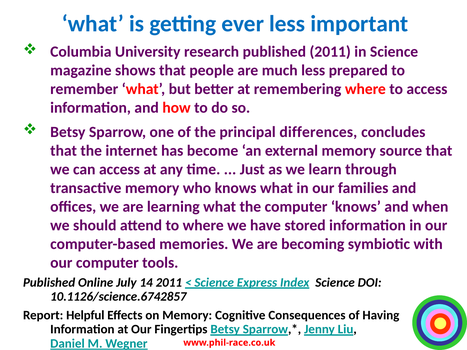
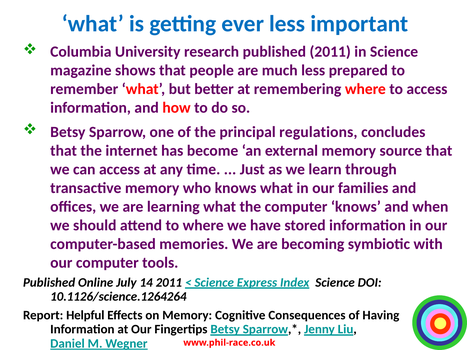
differences: differences -> regulations
10.1126/science.6742857: 10.1126/science.6742857 -> 10.1126/science.1264264
